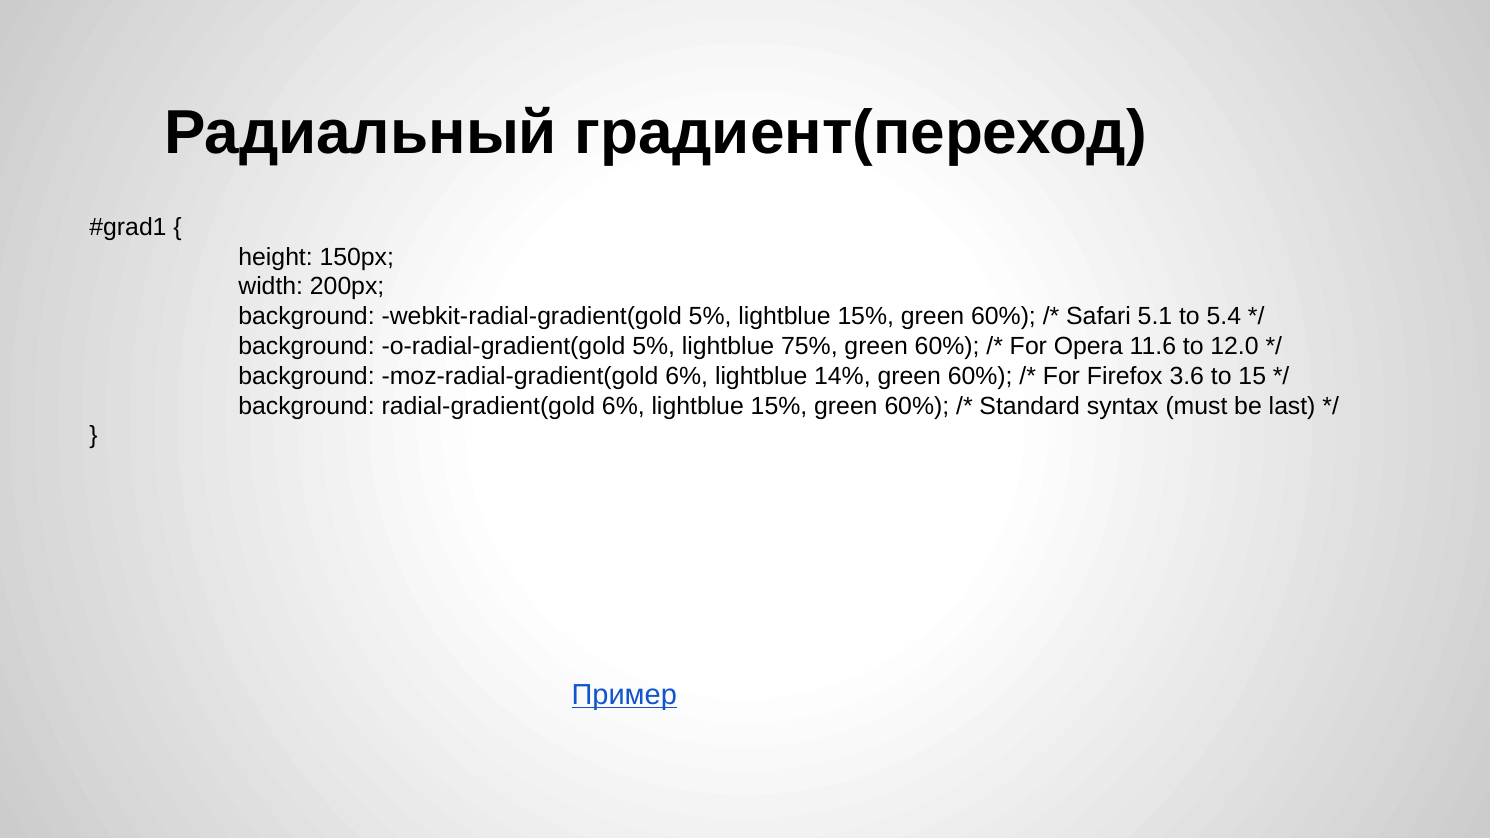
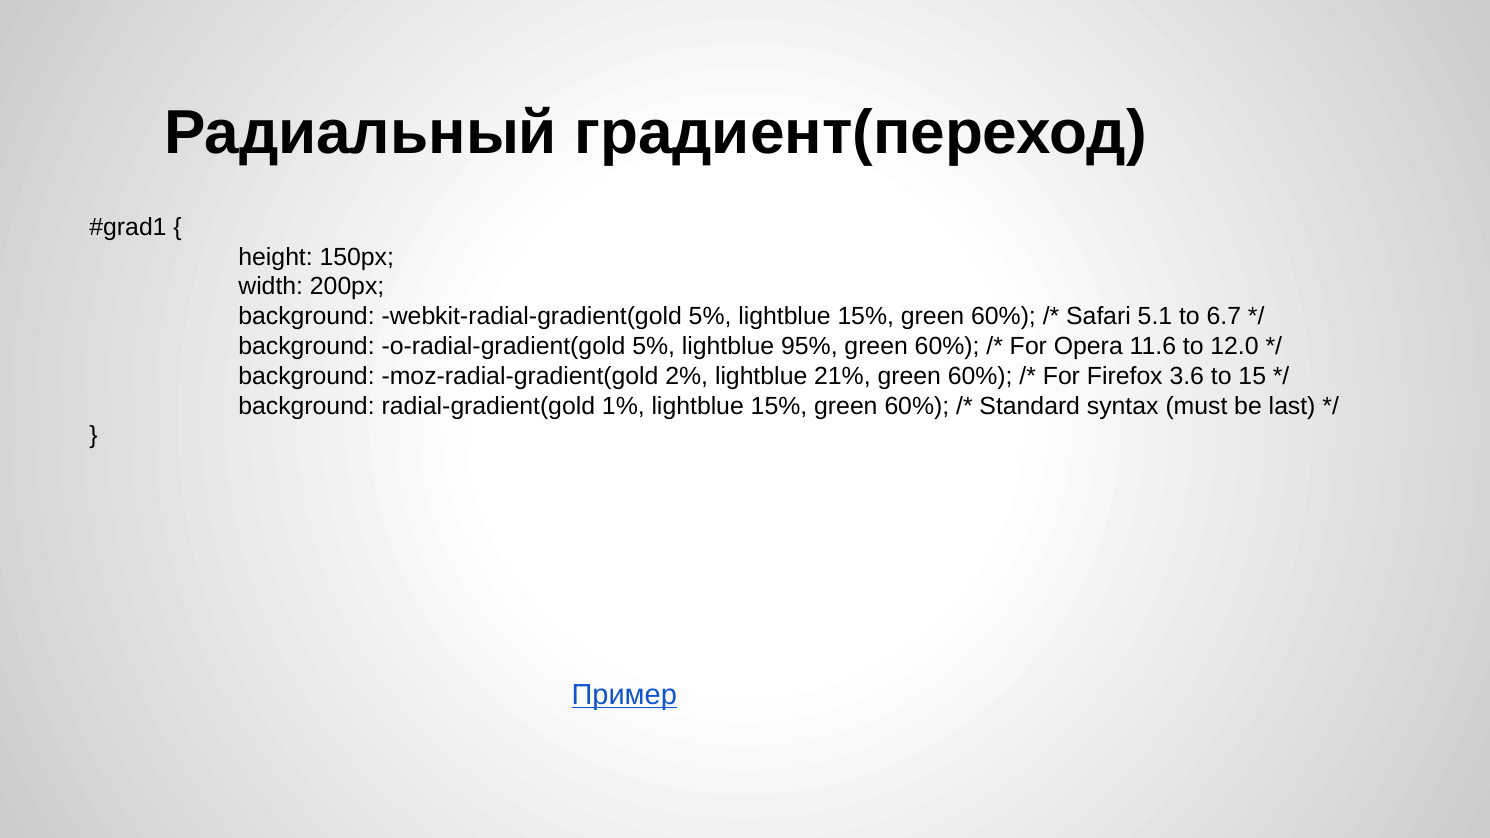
5.4: 5.4 -> 6.7
75%: 75% -> 95%
moz-radial-gradient(gold 6%: 6% -> 2%
14%: 14% -> 21%
radial-gradient(gold 6%: 6% -> 1%
